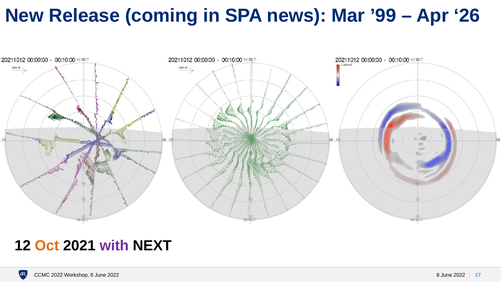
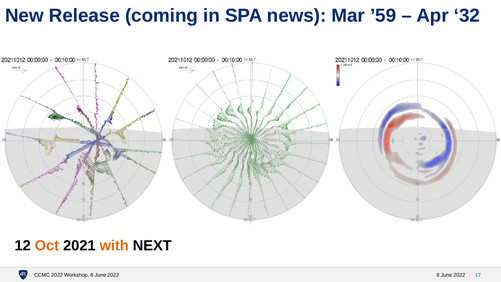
’99: ’99 -> ’59
26: 26 -> 32
with colour: purple -> orange
